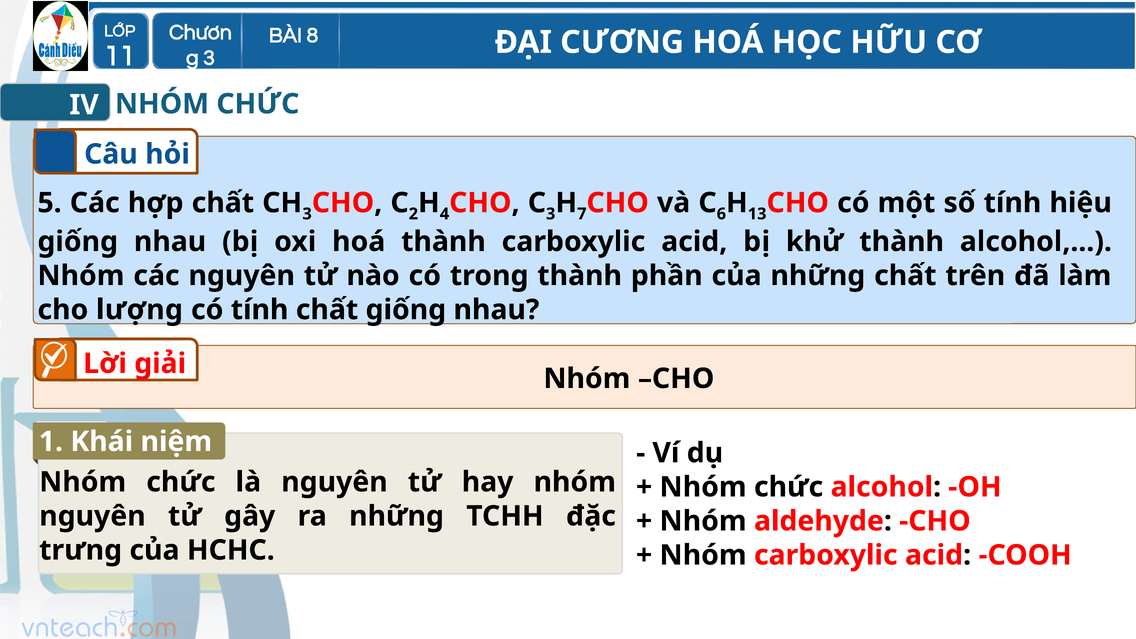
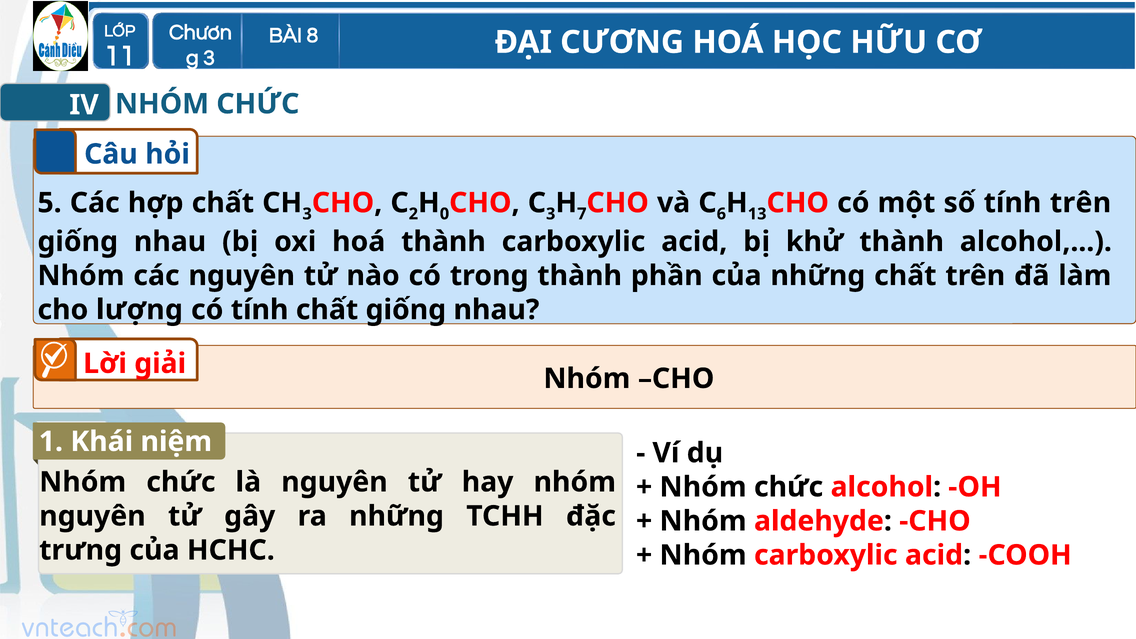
4: 4 -> 0
tính hiệu: hiệu -> trên
